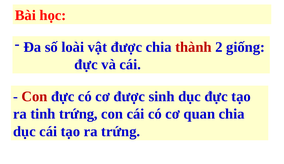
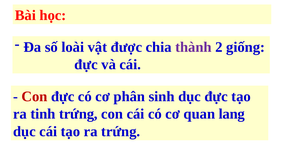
thành colour: red -> purple
cơ được: được -> phân
quan chia: chia -> lang
